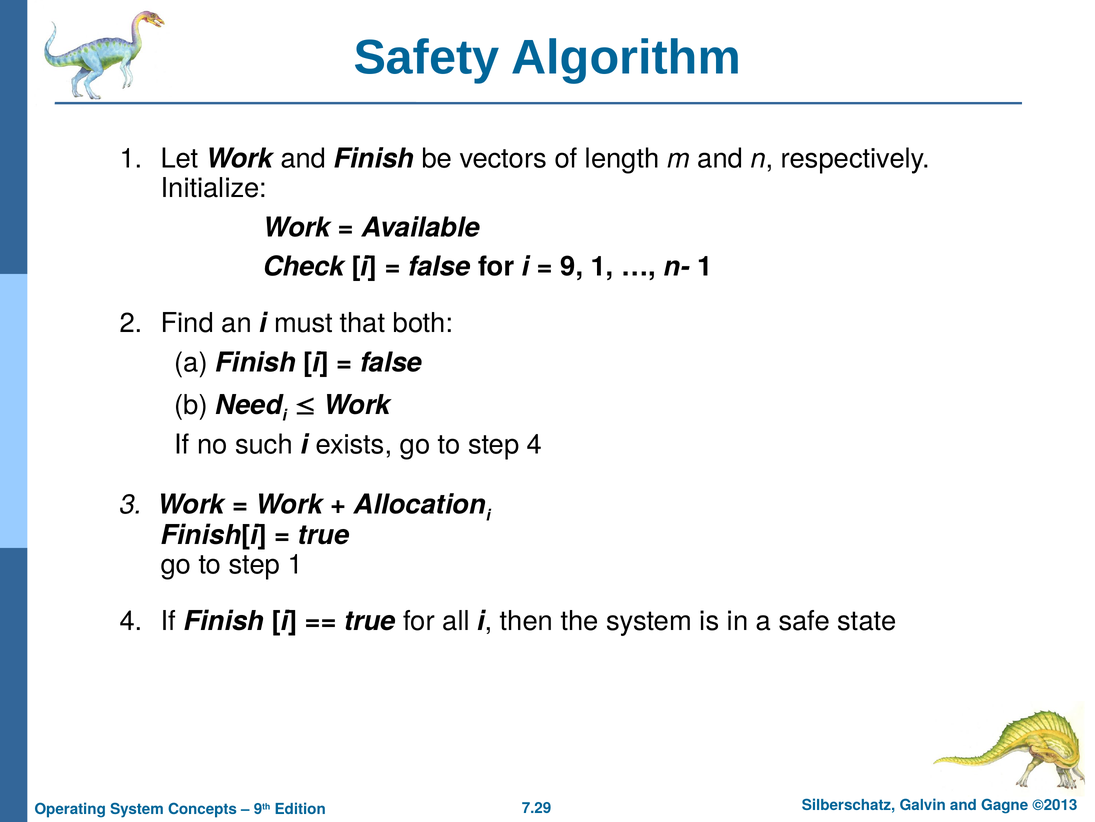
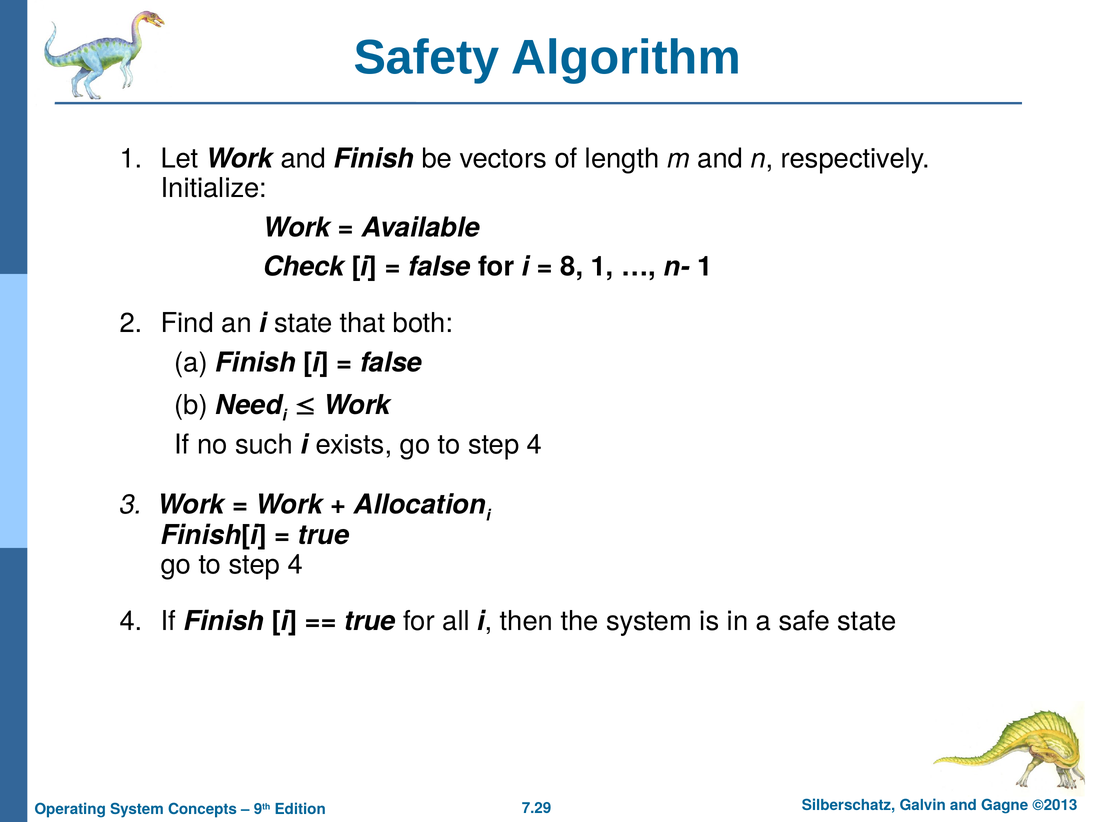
9: 9 -> 8
i must: must -> state
1 at (295, 564): 1 -> 4
